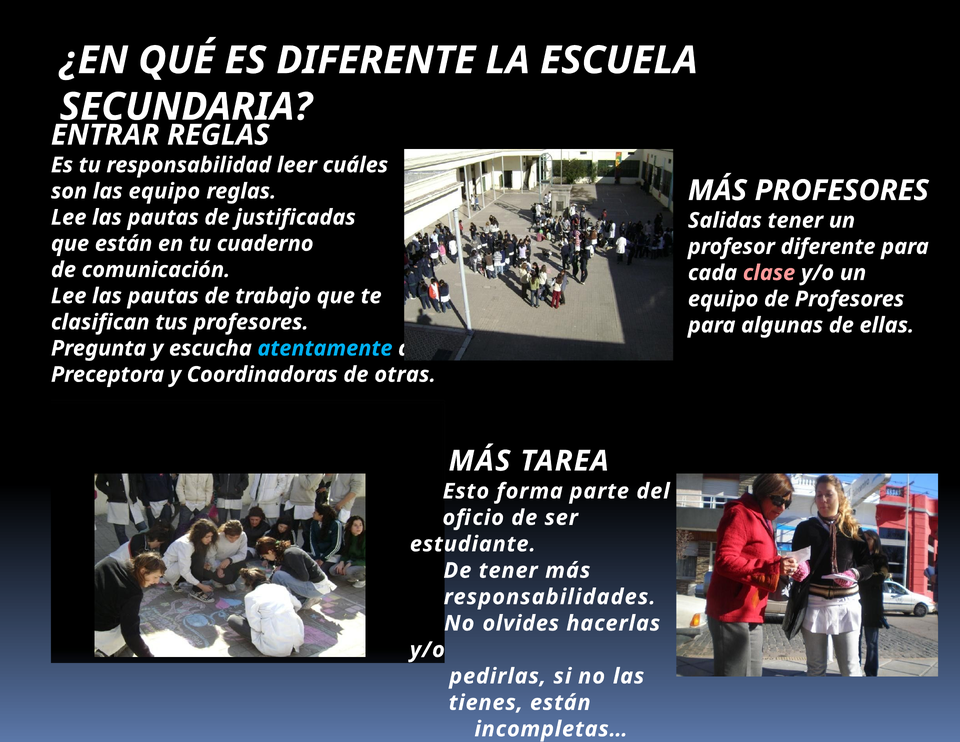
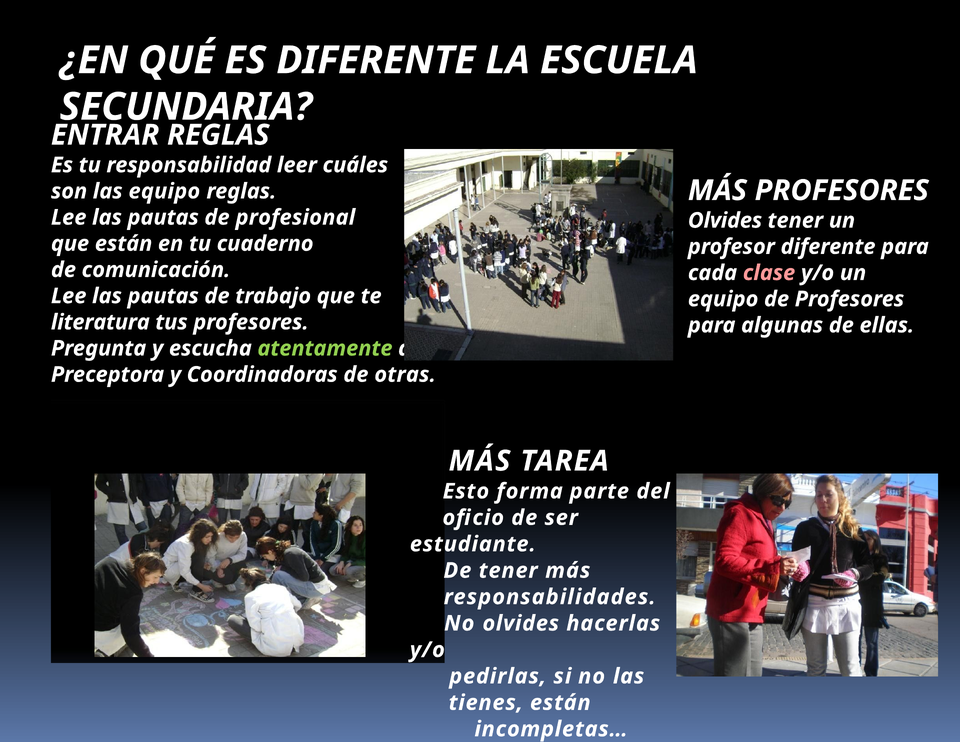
justificadas: justificadas -> profesional
Salidas at (725, 220): Salidas -> Olvides
clasifican: clasifican -> literatura
atentamente colour: light blue -> light green
